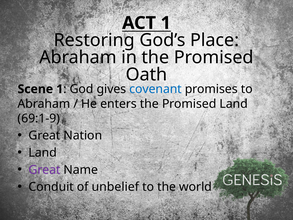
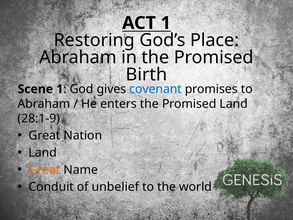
Oath: Oath -> Birth
69:1-9: 69:1-9 -> 28:1-9
Great at (44, 170) colour: purple -> orange
